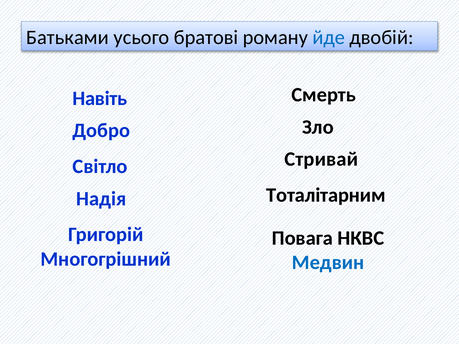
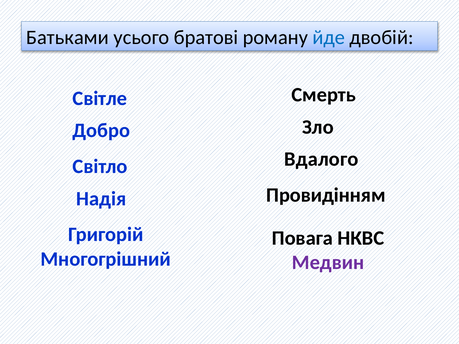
Навіть: Навіть -> Світле
Стривай: Стривай -> Вдалого
Тоталітарним: Тоталітарним -> Провидінням
Медвин colour: blue -> purple
